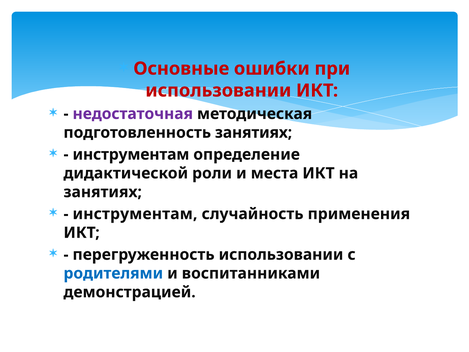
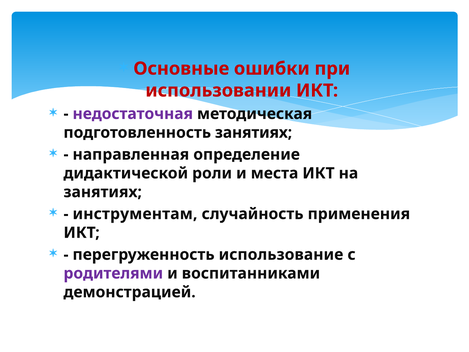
инструментам at (131, 154): инструментам -> направленная
перегруженность использовании: использовании -> использование
родителями colour: blue -> purple
